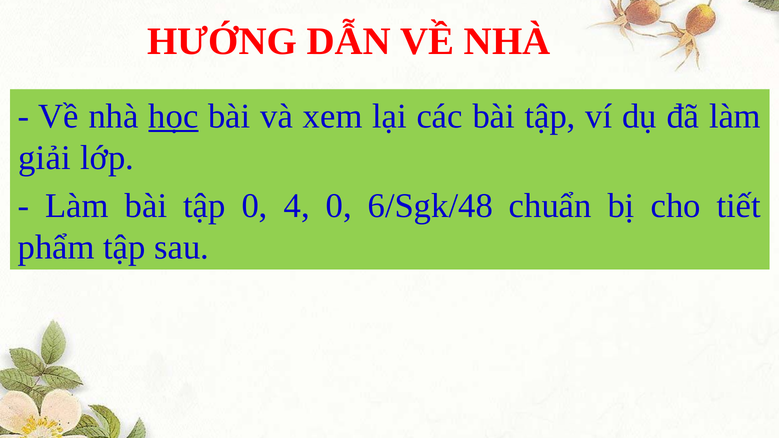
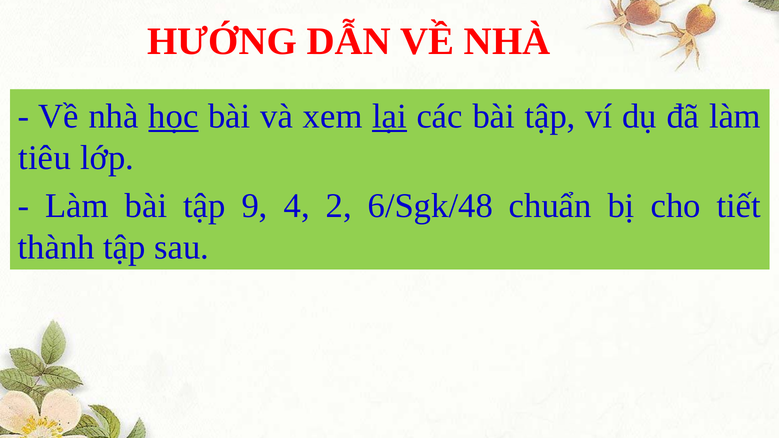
lại underline: none -> present
giải: giải -> tiêu
tập 0: 0 -> 9
4 0: 0 -> 2
phẩm: phẩm -> thành
